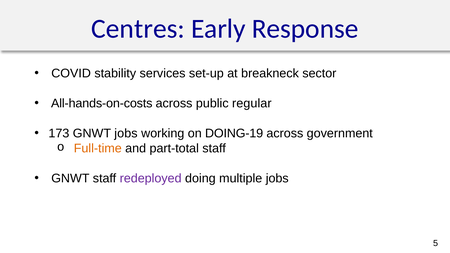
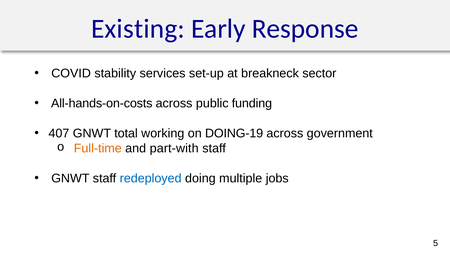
Centres: Centres -> Existing
regular: regular -> funding
173: 173 -> 407
GNWT jobs: jobs -> total
part-total: part-total -> part-with
redeployed colour: purple -> blue
